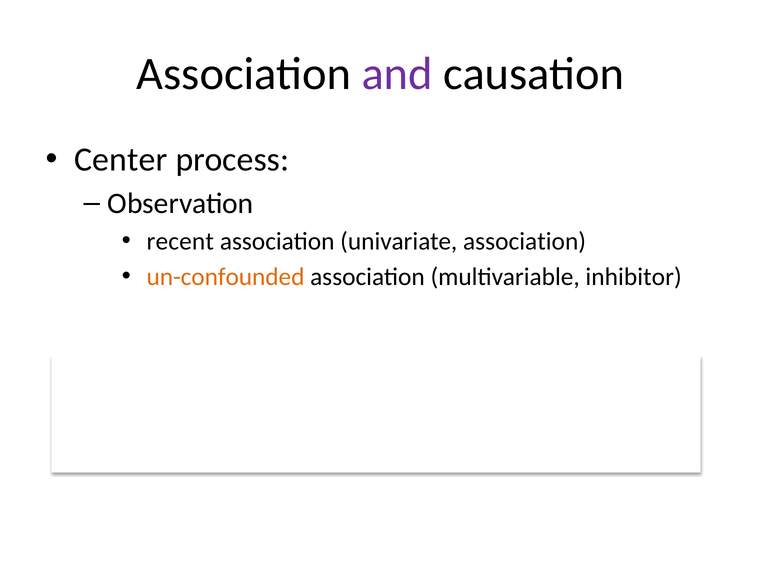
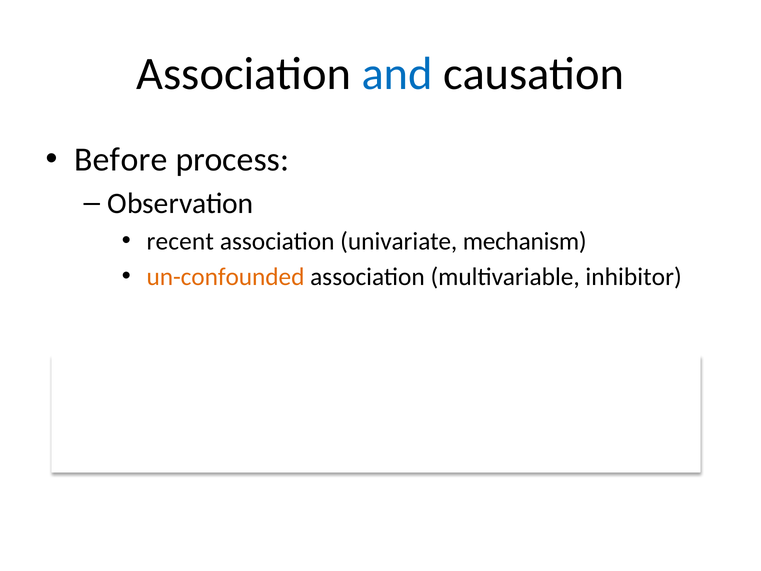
and colour: purple -> blue
Center: Center -> Before
univariate association: association -> mechanism
